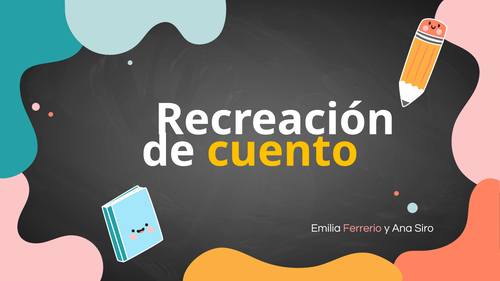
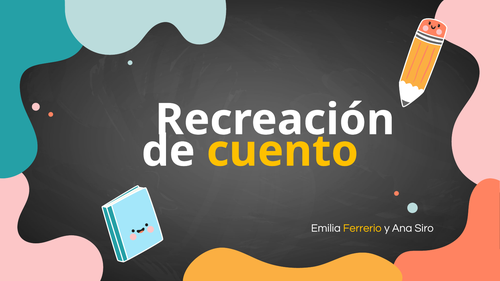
Ferrerio colour: pink -> yellow
